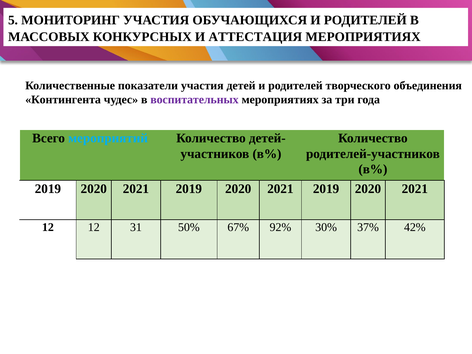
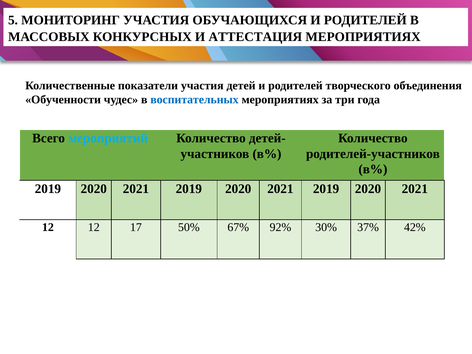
Контингента: Контингента -> Обученности
воспитательных colour: purple -> blue
31: 31 -> 17
